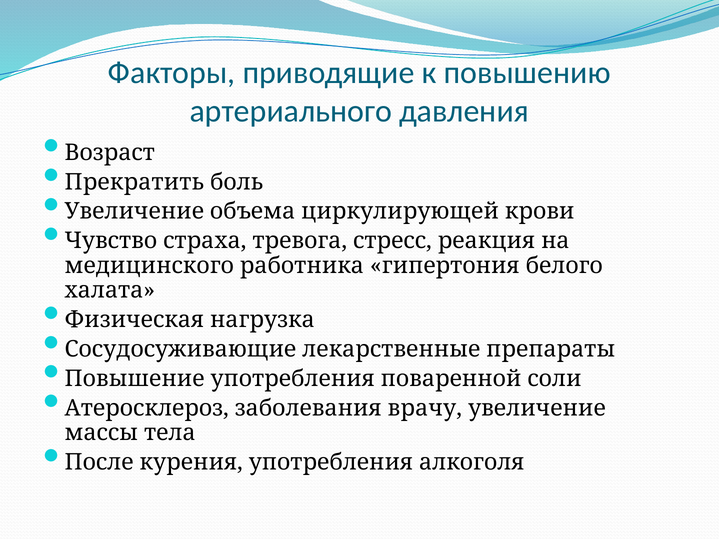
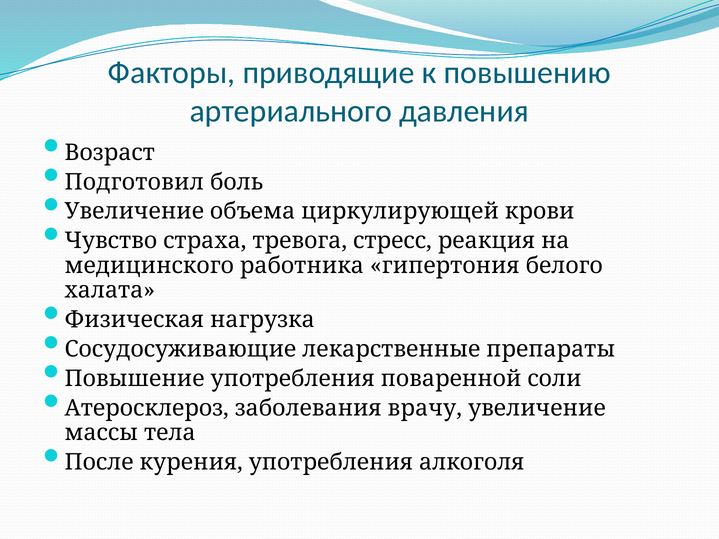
Прекратить: Прекратить -> Подготовил
